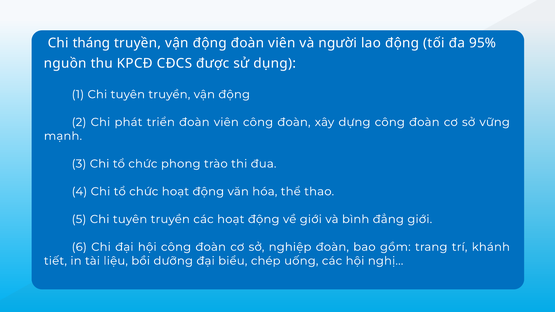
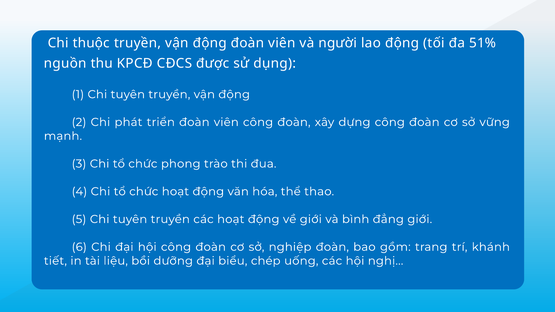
tháng: tháng -> thuộc
95%: 95% -> 51%
